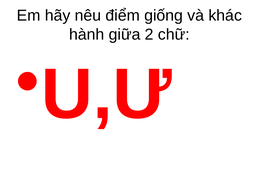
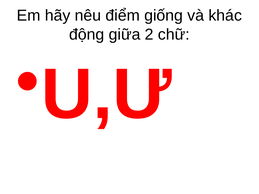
hành: hành -> động
